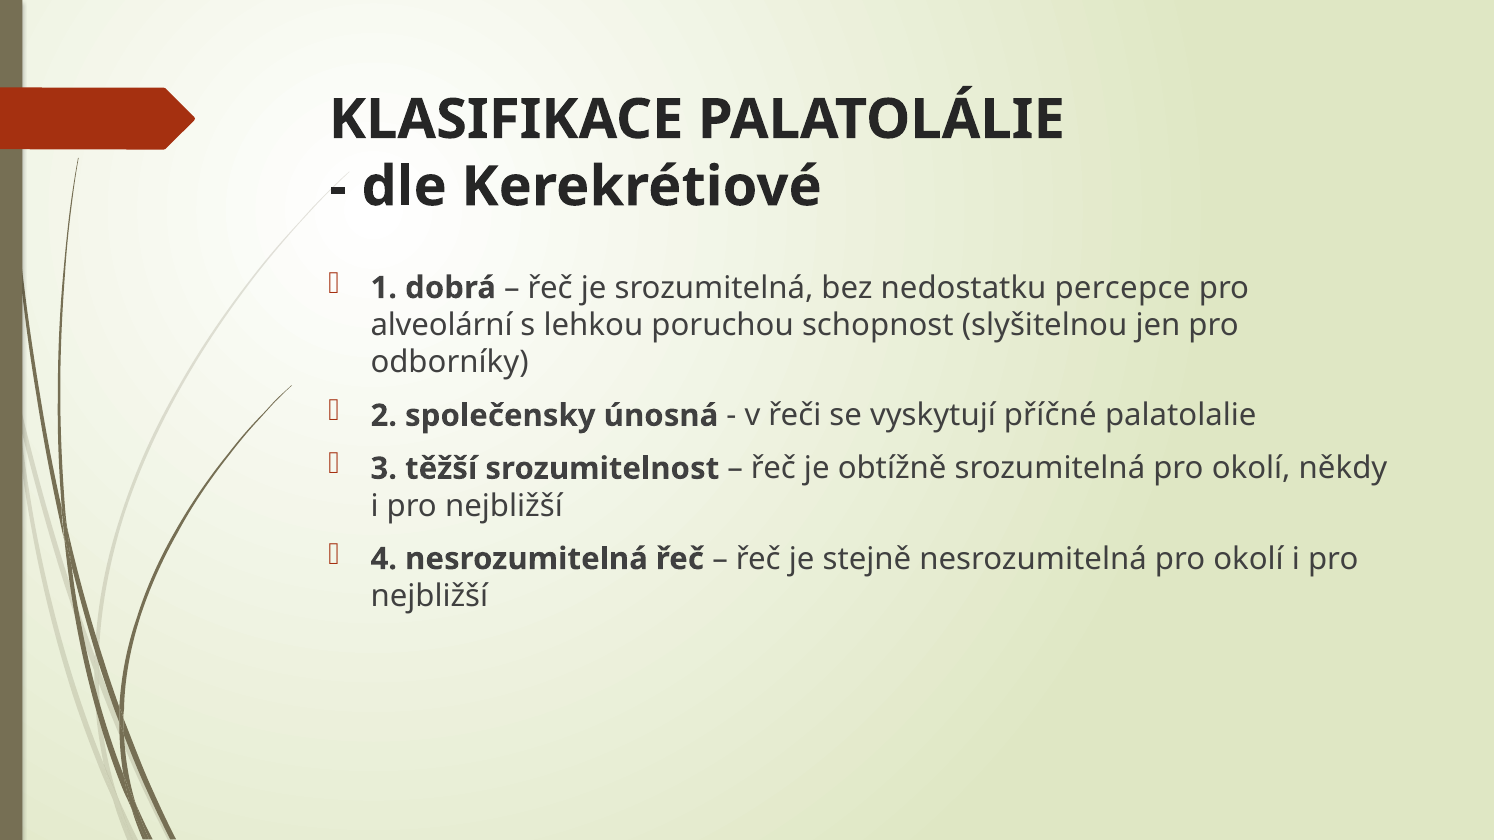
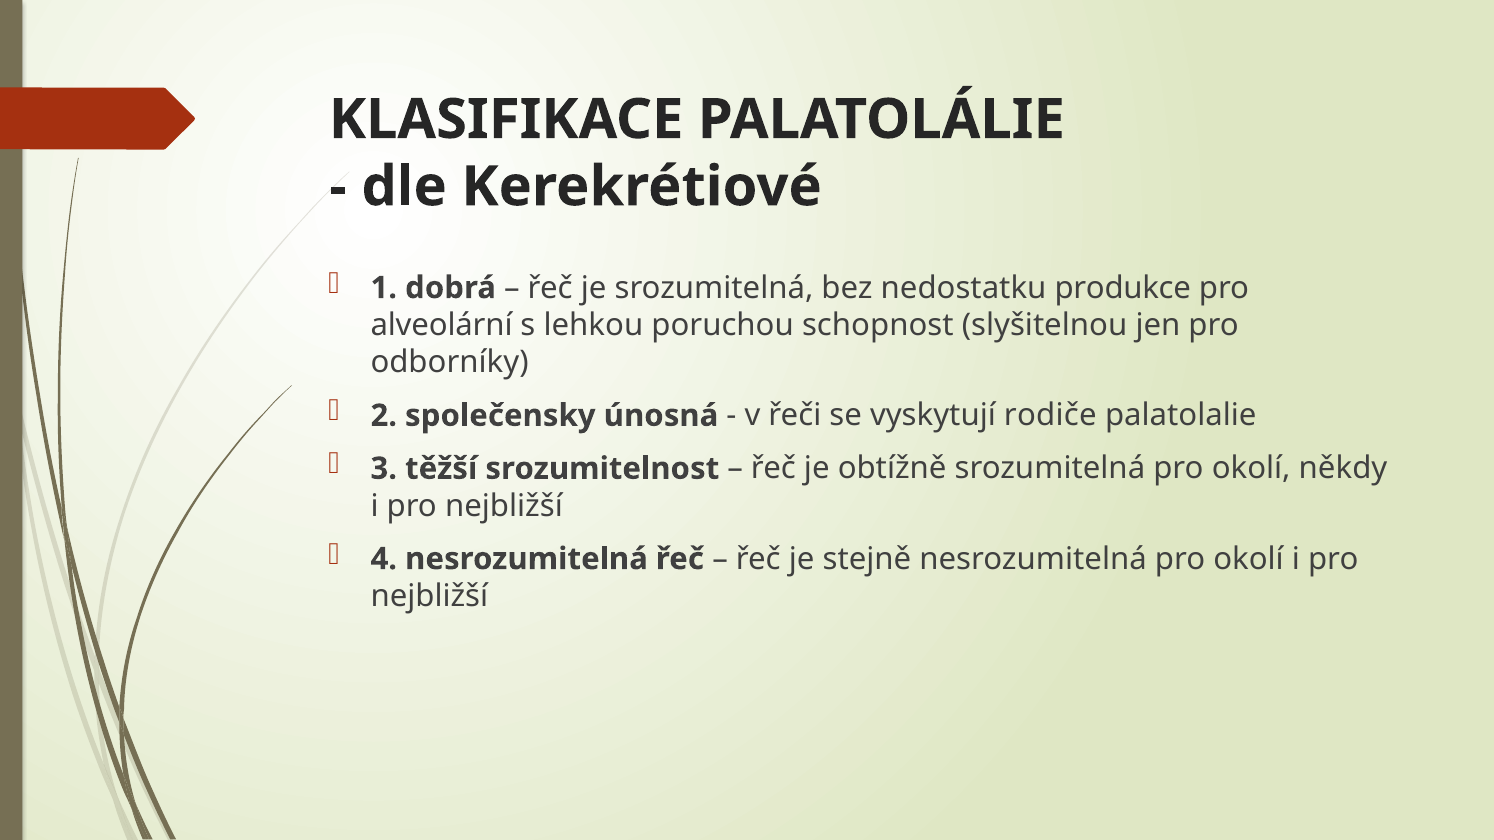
percepce: percepce -> produkce
příčné: příčné -> rodiče
